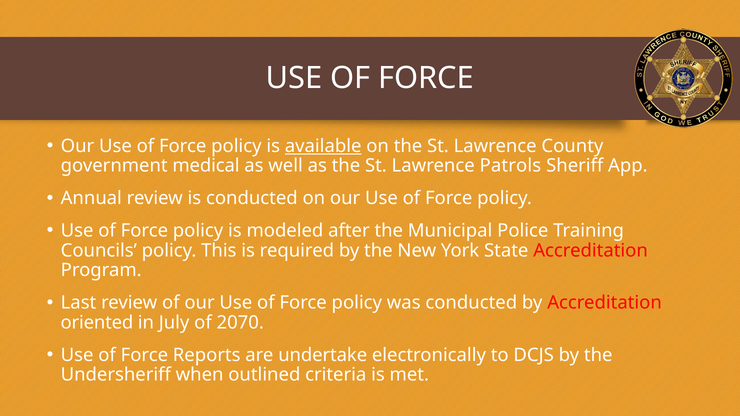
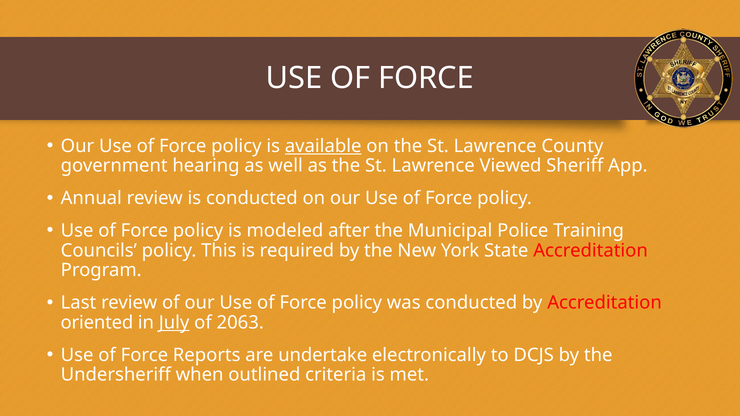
medical: medical -> hearing
Patrols: Patrols -> Viewed
July underline: none -> present
2070: 2070 -> 2063
